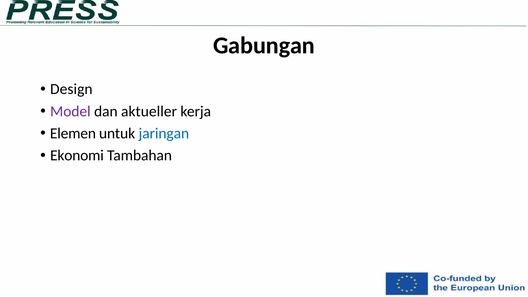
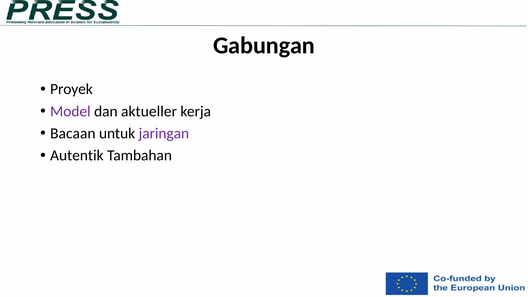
Design: Design -> Proyek
Elemen: Elemen -> Bacaan
jaringan colour: blue -> purple
Ekonomi: Ekonomi -> Autentik
